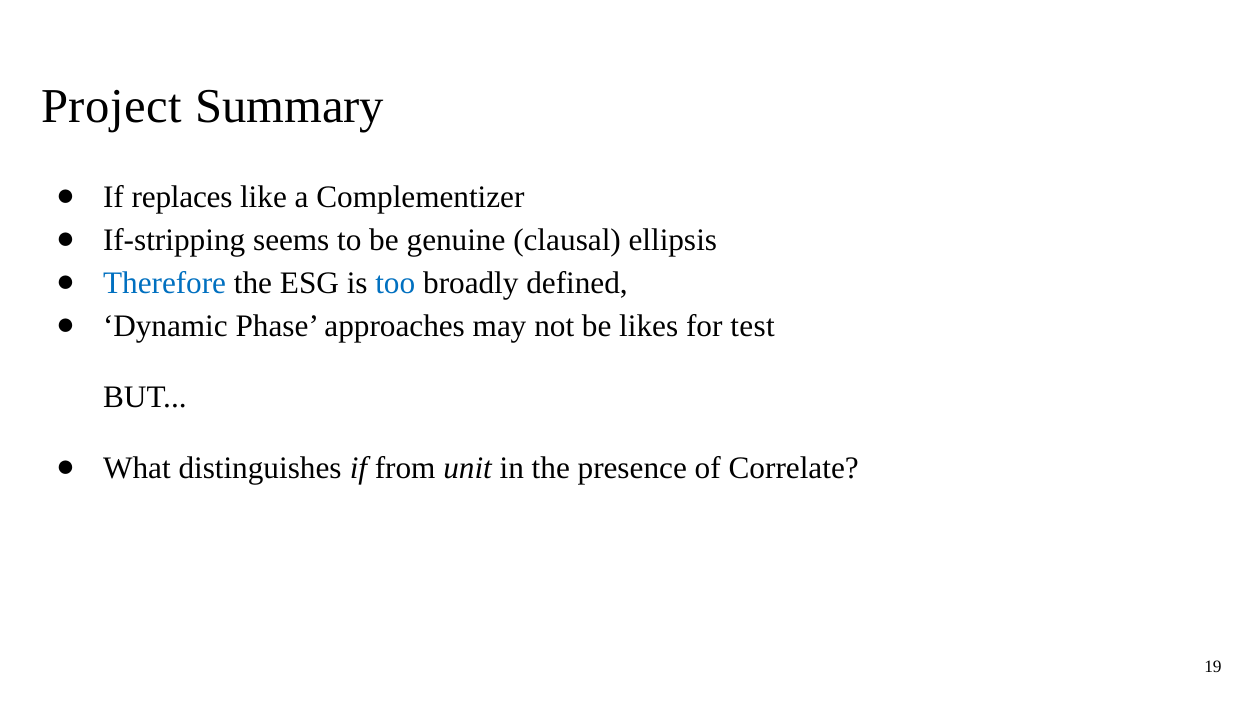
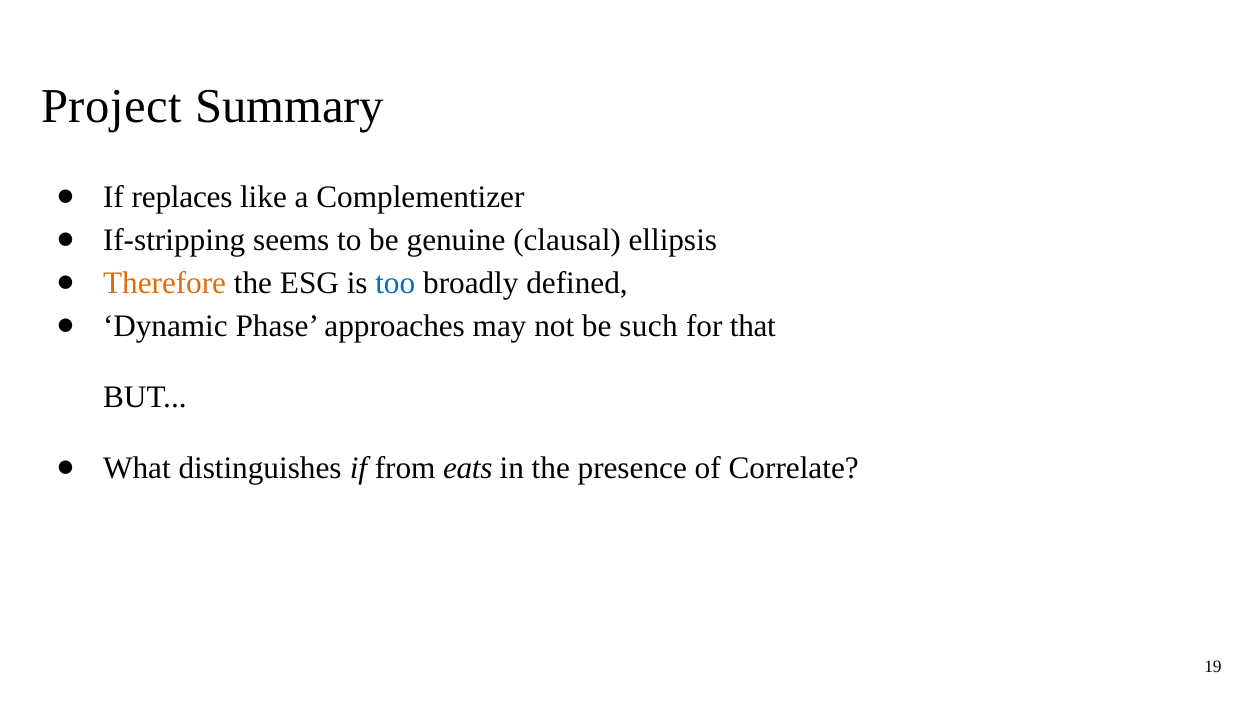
Therefore colour: blue -> orange
likes: likes -> such
test: test -> that
unit: unit -> eats
